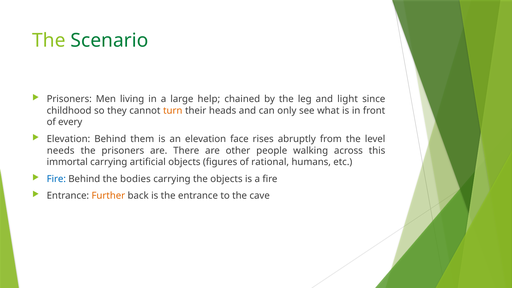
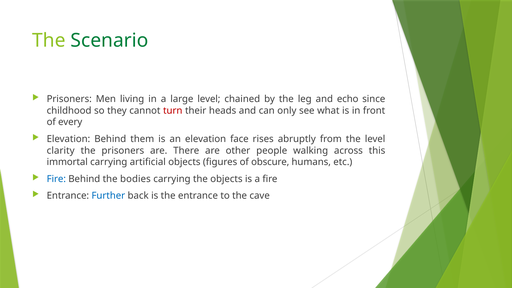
large help: help -> level
light: light -> echo
turn colour: orange -> red
needs: needs -> clarity
rational: rational -> obscure
Further colour: orange -> blue
